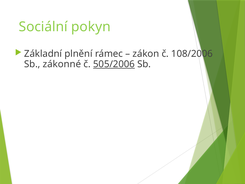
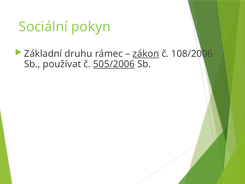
plnění: plnění -> druhu
zákon underline: none -> present
zákonné: zákonné -> používat
